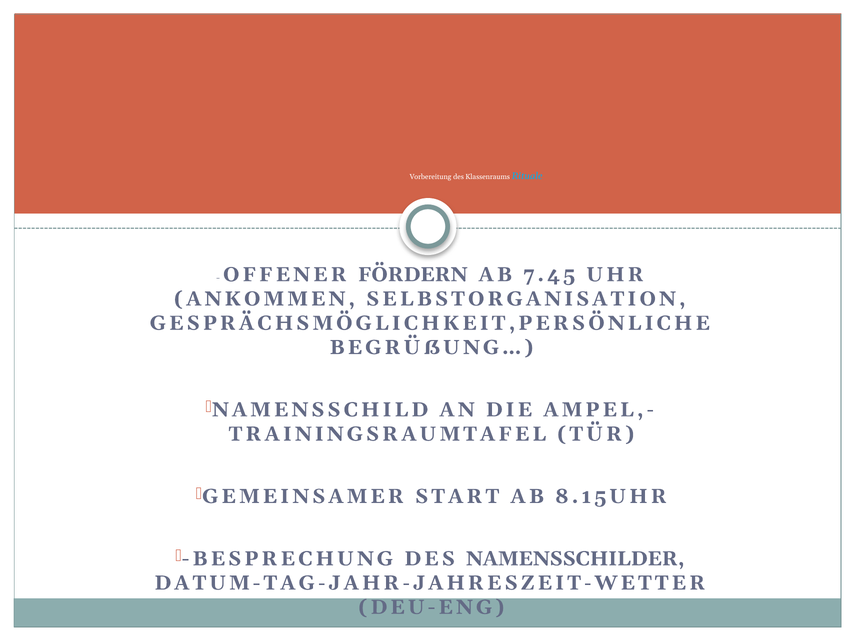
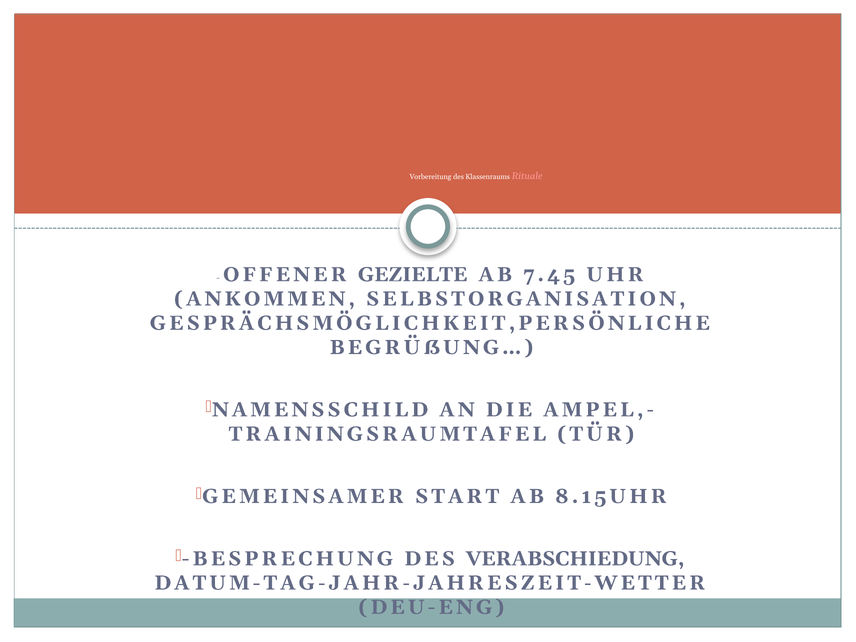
Rituale colour: light blue -> pink
FÖRDERN: FÖRDERN -> GEZIELTE
NAMENSSCHILDER: NAMENSSCHILDER -> VERABSCHIEDUNG
